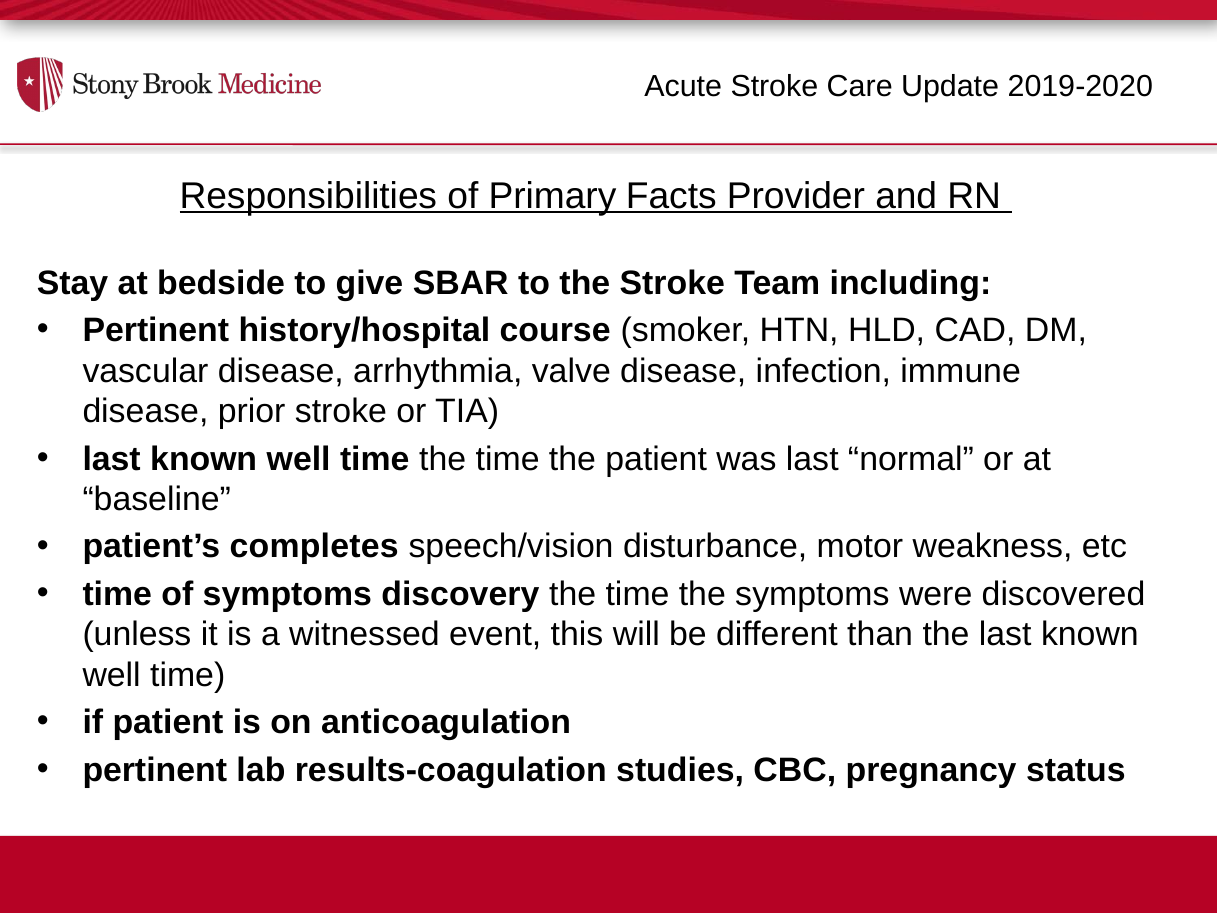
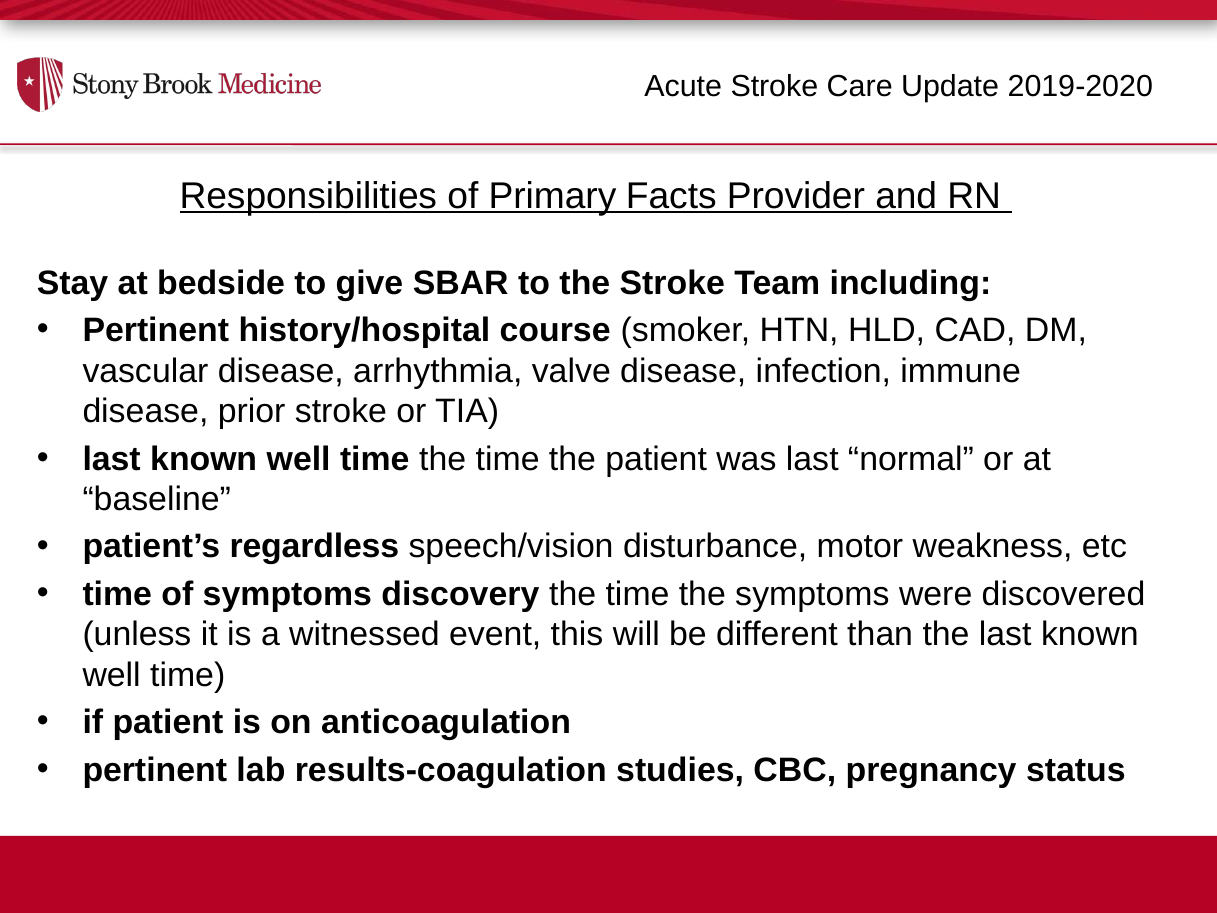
completes: completes -> regardless
